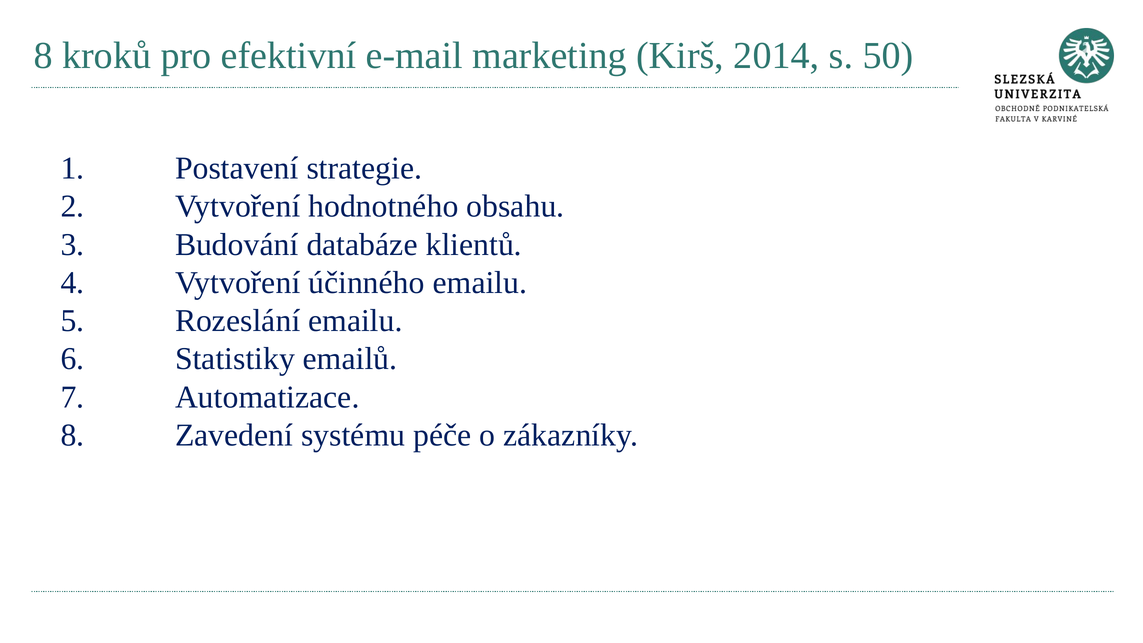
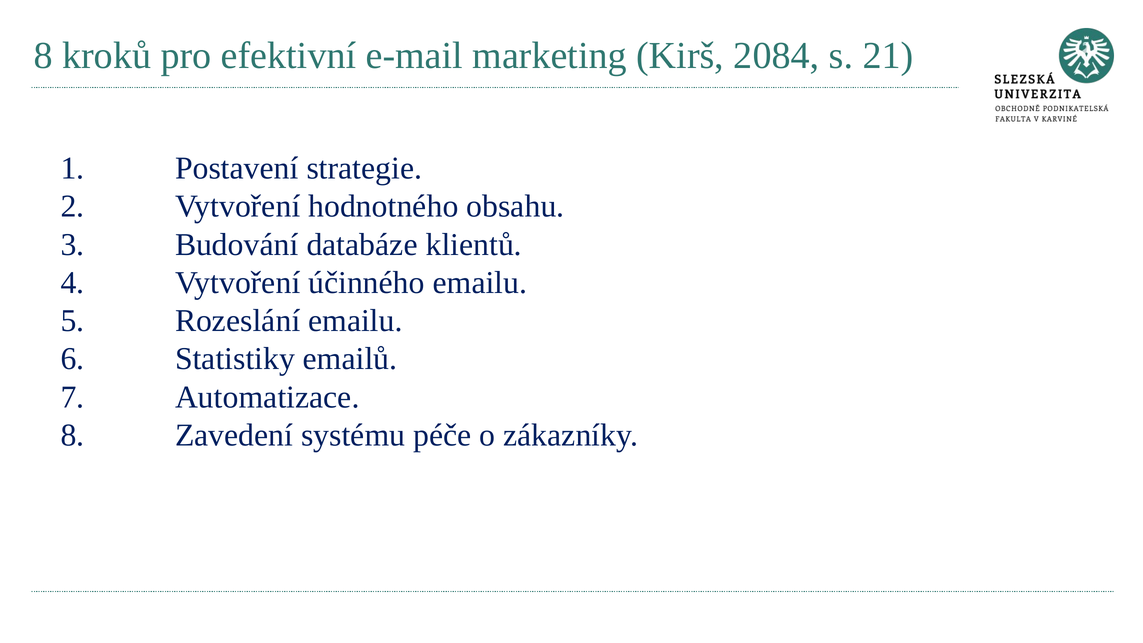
2014: 2014 -> 2084
50: 50 -> 21
